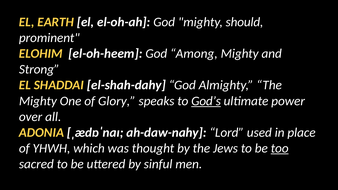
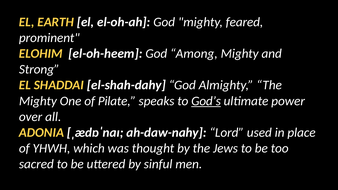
should: should -> feared
Glory: Glory -> Pilate
too underline: present -> none
